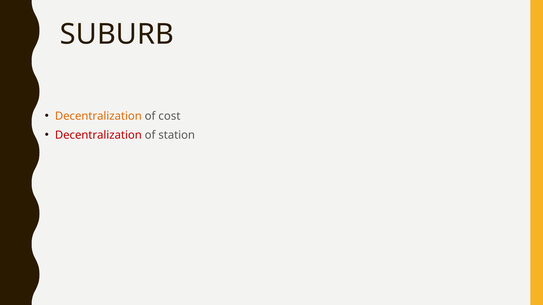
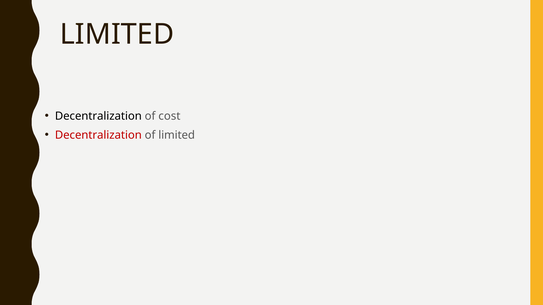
SUBURB at (117, 34): SUBURB -> LIMITED
Decentralization at (98, 116) colour: orange -> black
of station: station -> limited
